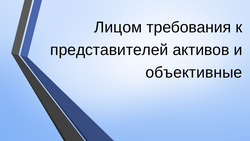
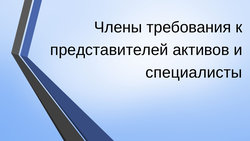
Лицом: Лицом -> Члены
объективные: объективные -> специалисты
